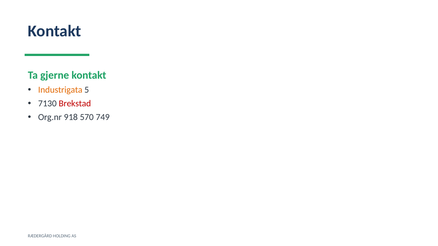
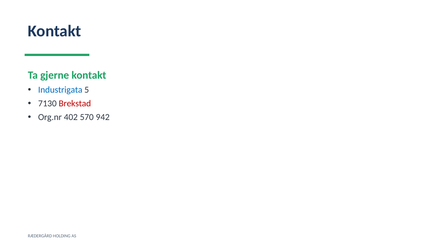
Industrigata colour: orange -> blue
918: 918 -> 402
749: 749 -> 942
